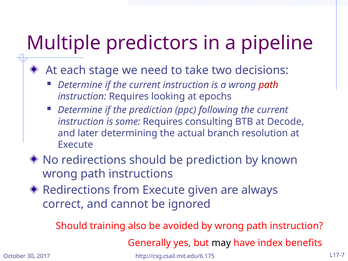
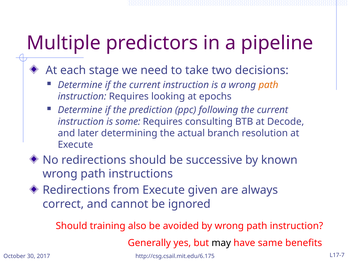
path at (268, 85) colour: red -> orange
be prediction: prediction -> successive
index: index -> same
